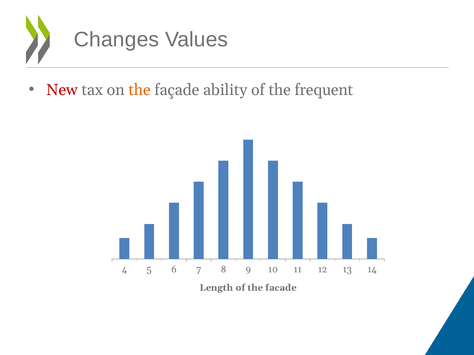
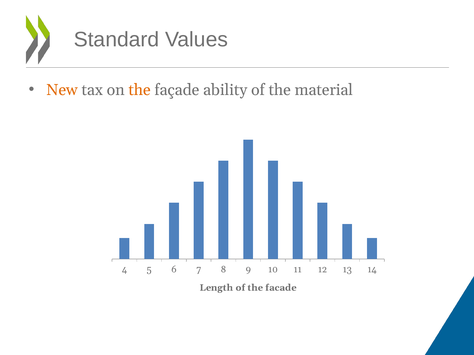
Changes: Changes -> Standard
New colour: red -> orange
frequent: frequent -> material
